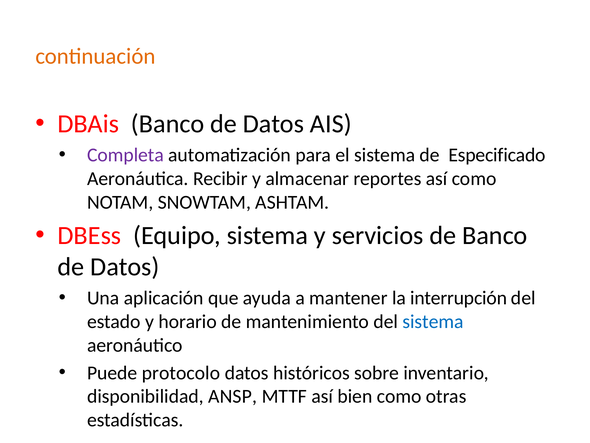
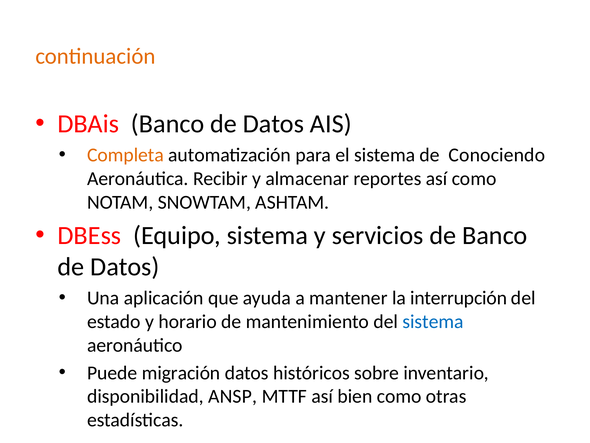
Completa colour: purple -> orange
Especificado: Especificado -> Conociendo
protocolo: protocolo -> migración
